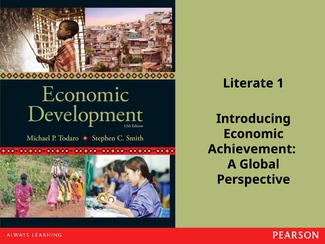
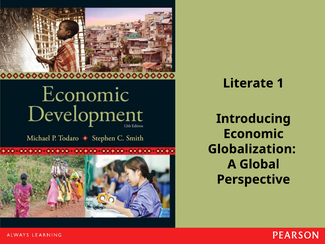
Achievement: Achievement -> Globalization
